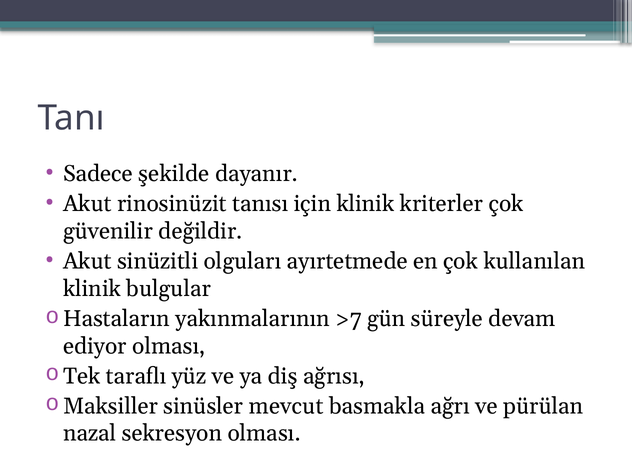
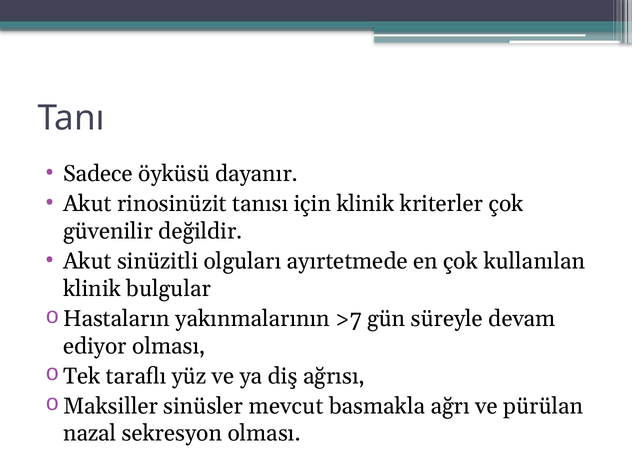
şekilde: şekilde -> öyküsü
